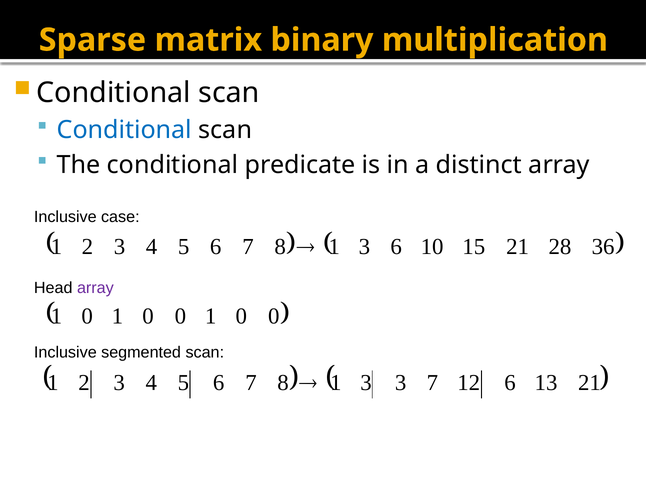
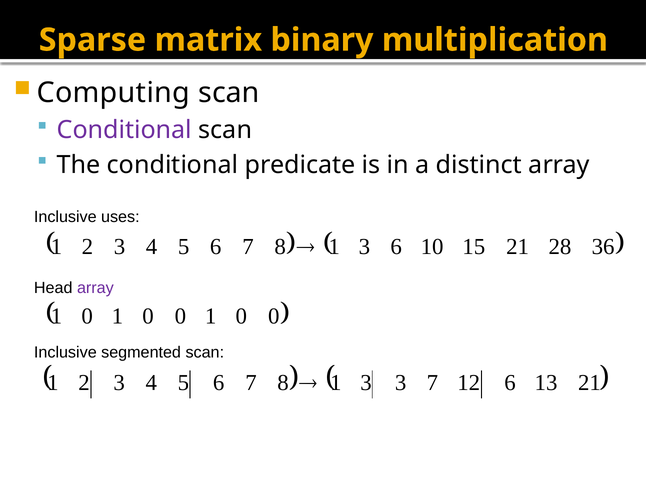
Conditional at (113, 93): Conditional -> Computing
Conditional at (124, 130) colour: blue -> purple
case: case -> uses
